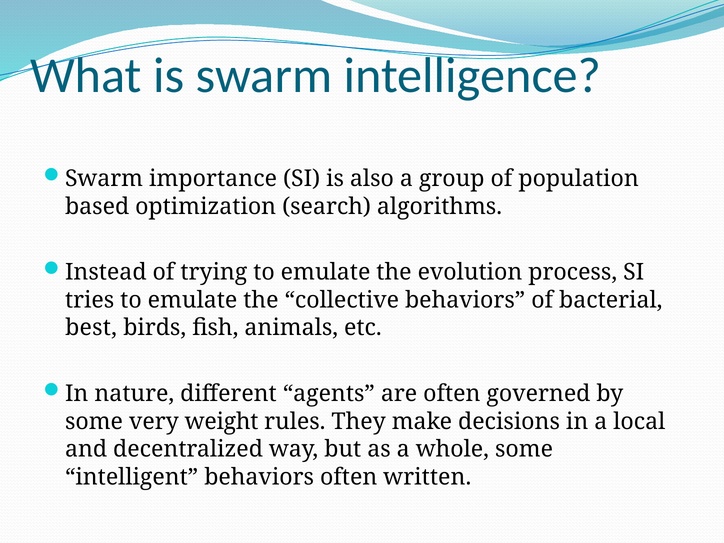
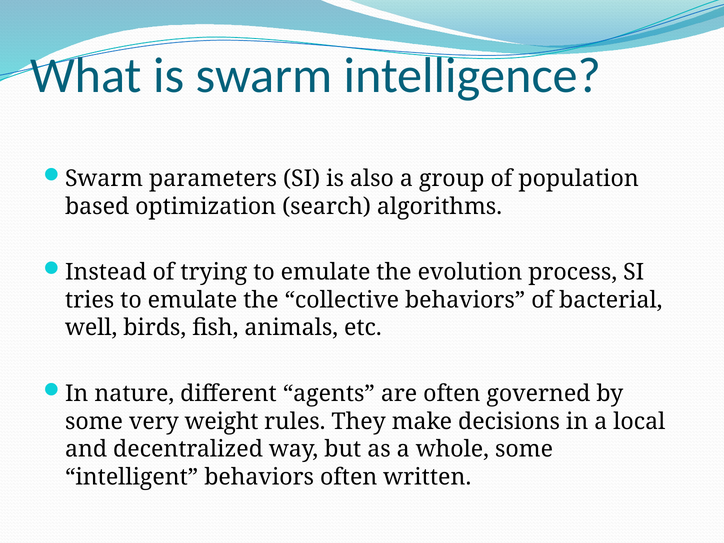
importance: importance -> parameters
best: best -> well
